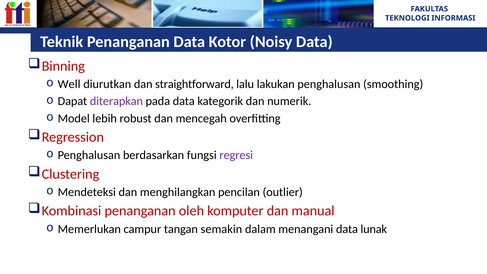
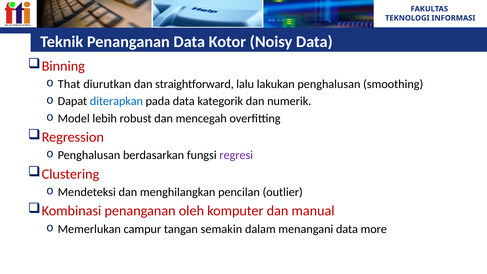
Well: Well -> That
diterapkan colour: purple -> blue
lunak: lunak -> more
